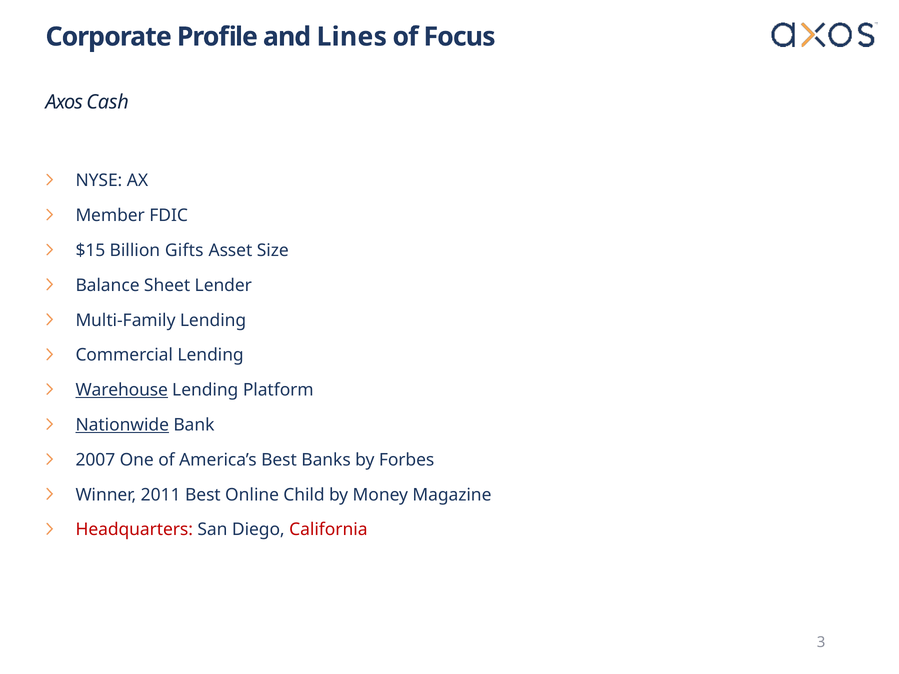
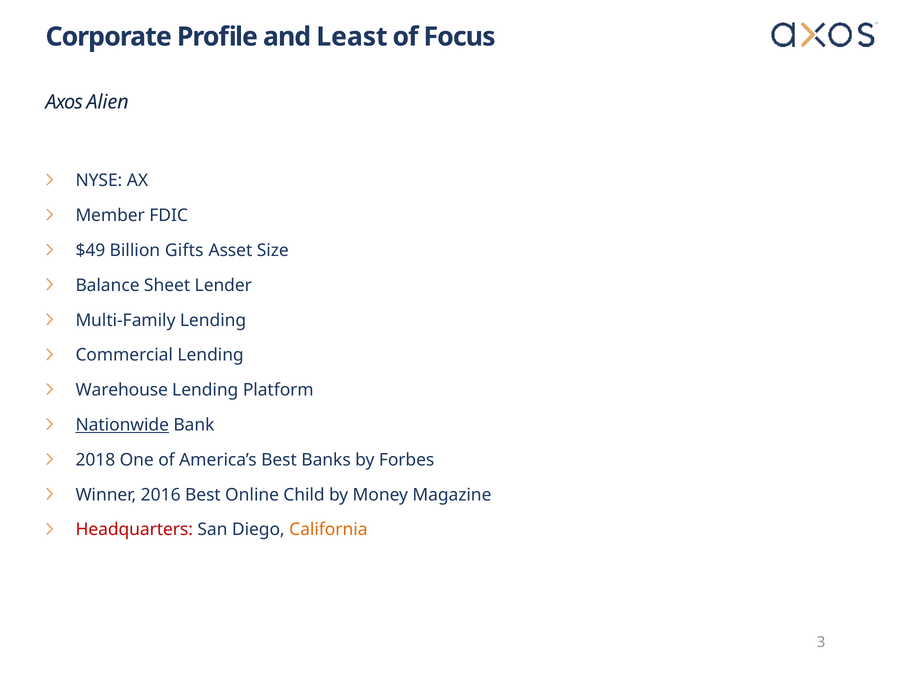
Lines: Lines -> Least
Cash: Cash -> Alien
$15: $15 -> $49
Warehouse underline: present -> none
2007: 2007 -> 2018
2011: 2011 -> 2016
California colour: red -> orange
